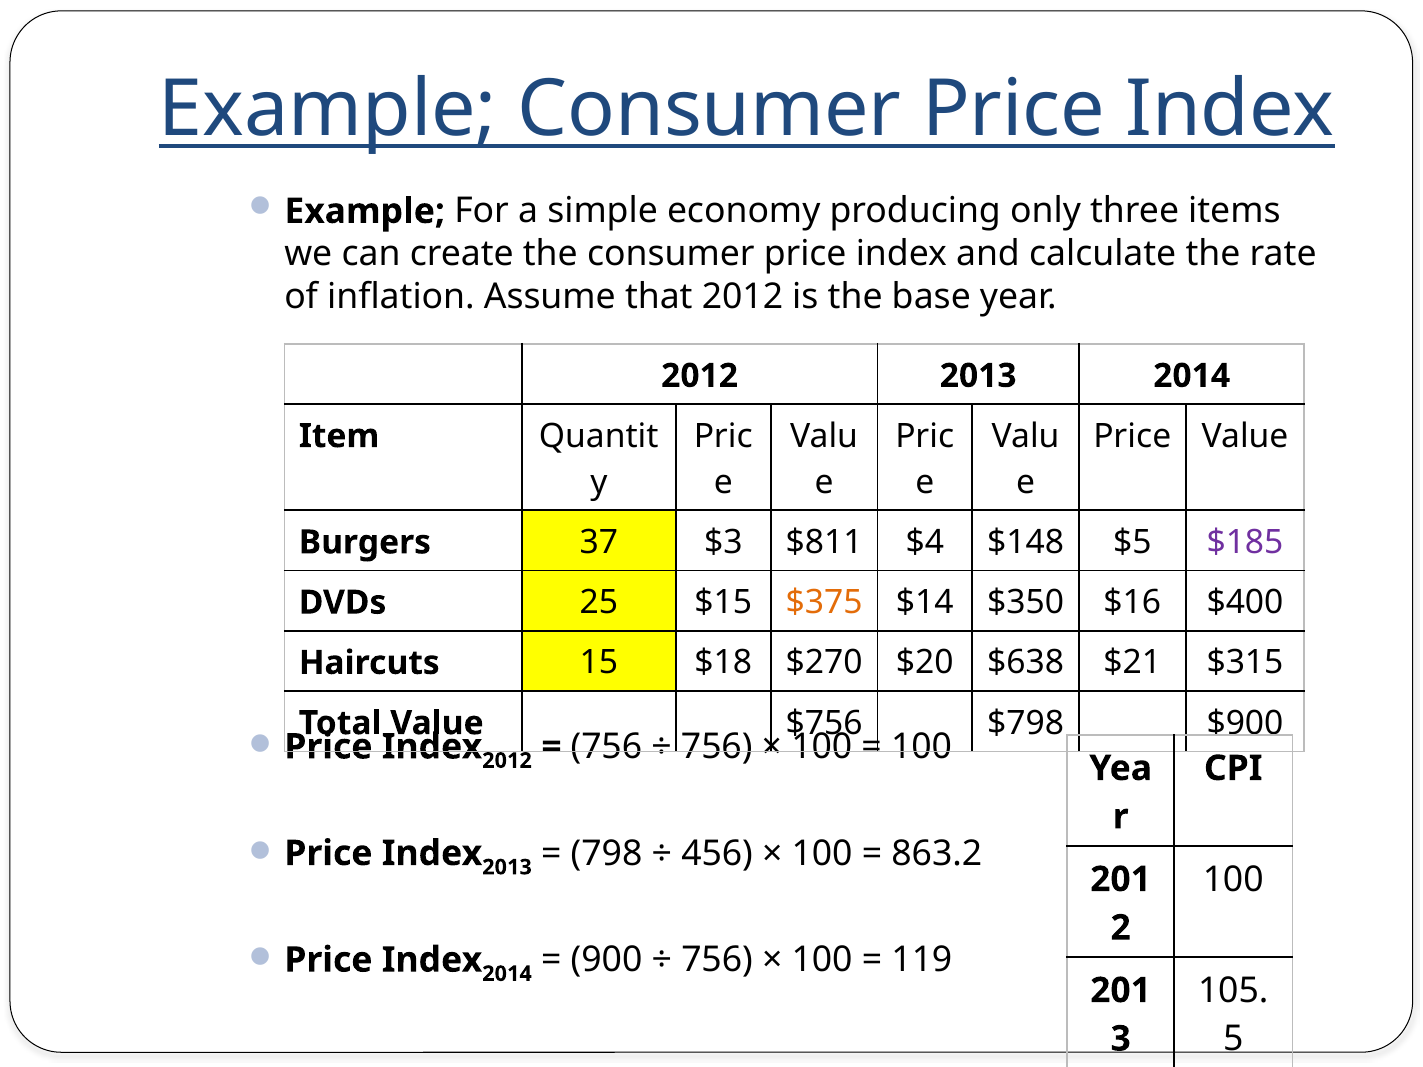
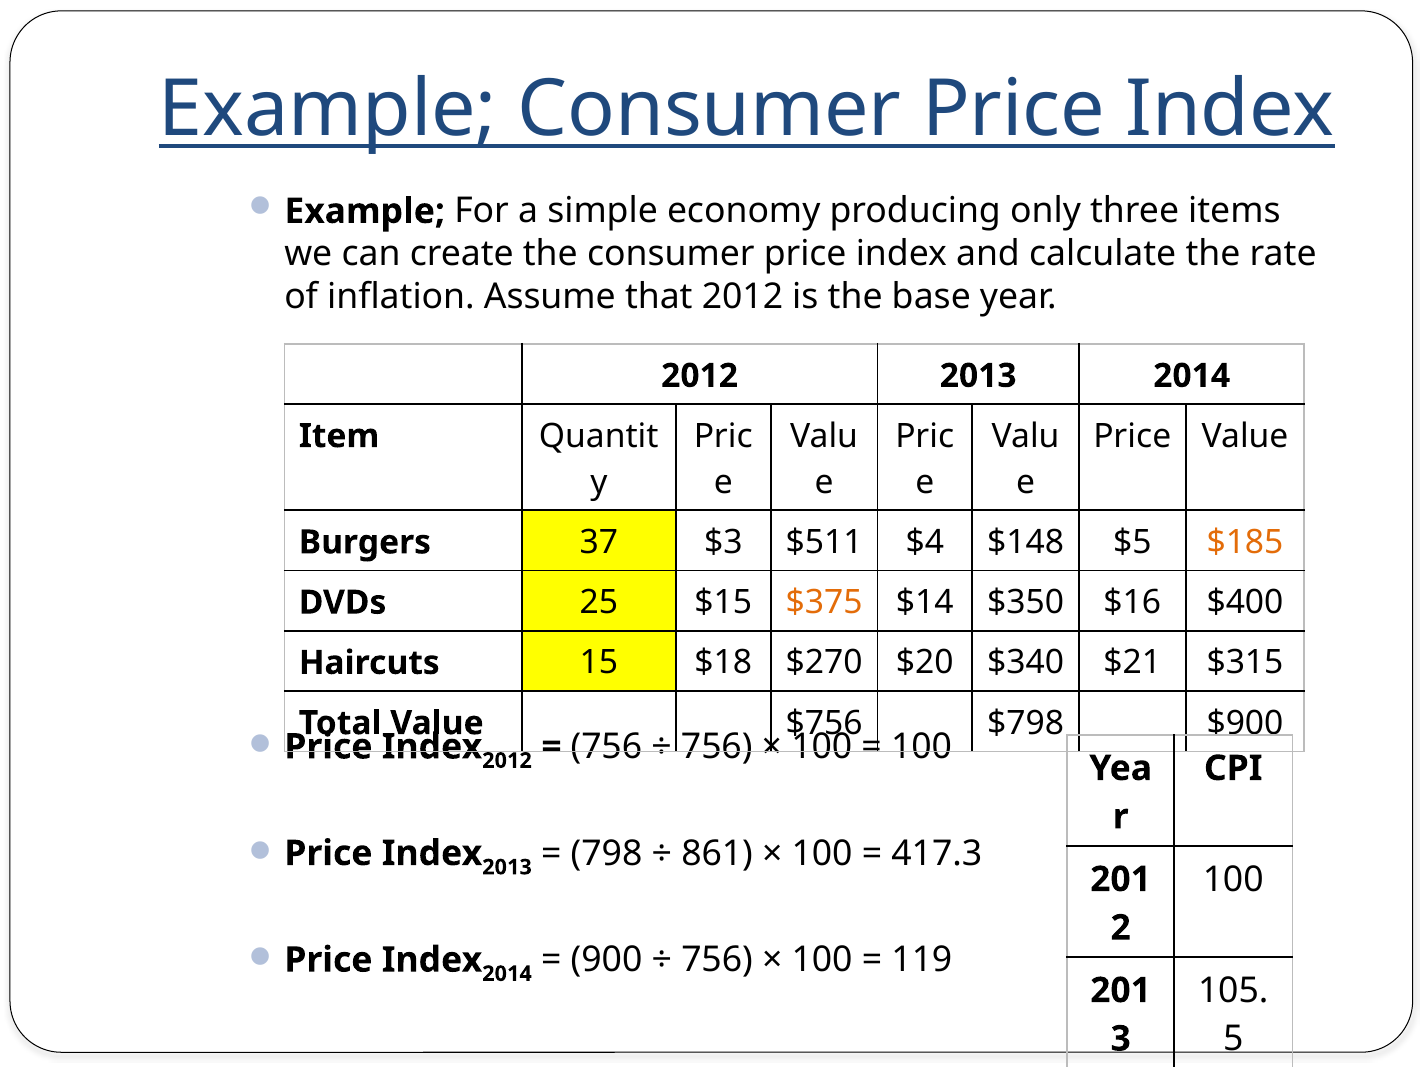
$811: $811 -> $511
$185 colour: purple -> orange
$638: $638 -> $340
456: 456 -> 861
863.2: 863.2 -> 417.3
